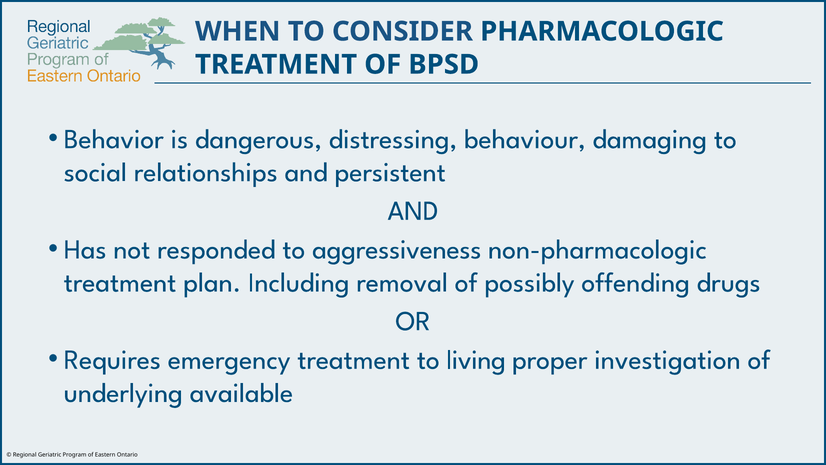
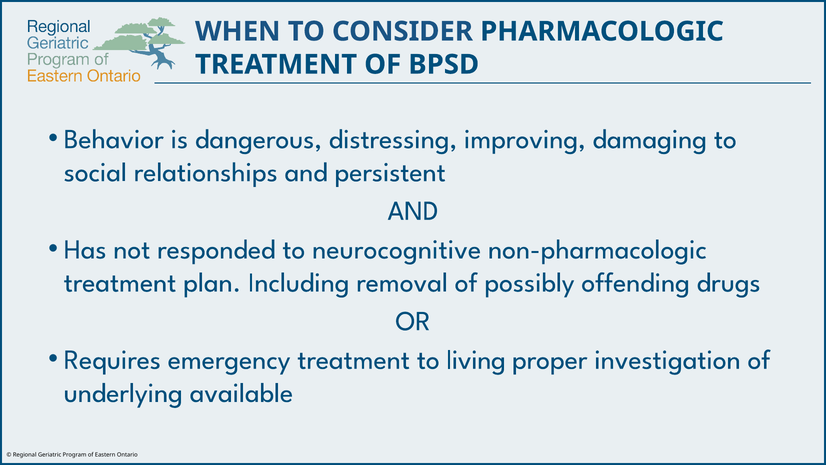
behaviour: behaviour -> improving
aggressiveness: aggressiveness -> neurocognitive
